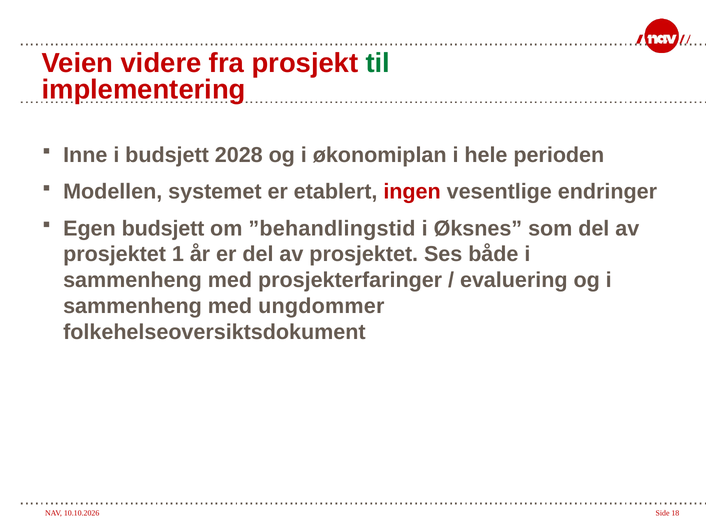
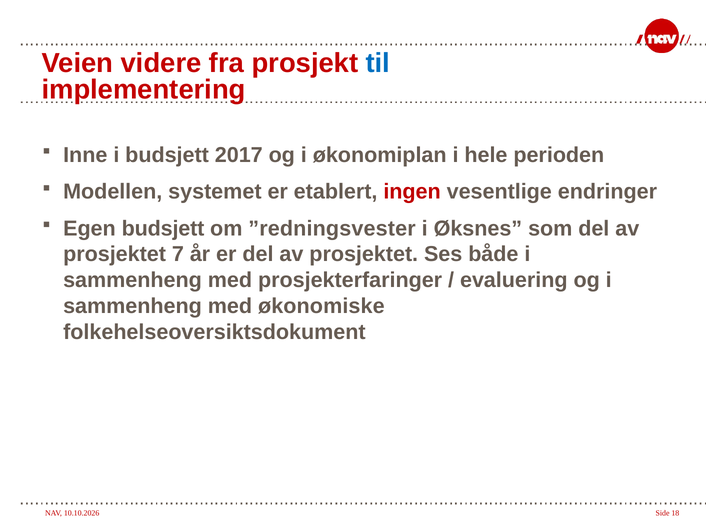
til colour: green -> blue
2028: 2028 -> 2017
”behandlingstid: ”behandlingstid -> ”redningsvester
1: 1 -> 7
ungdommer: ungdommer -> økonomiske
